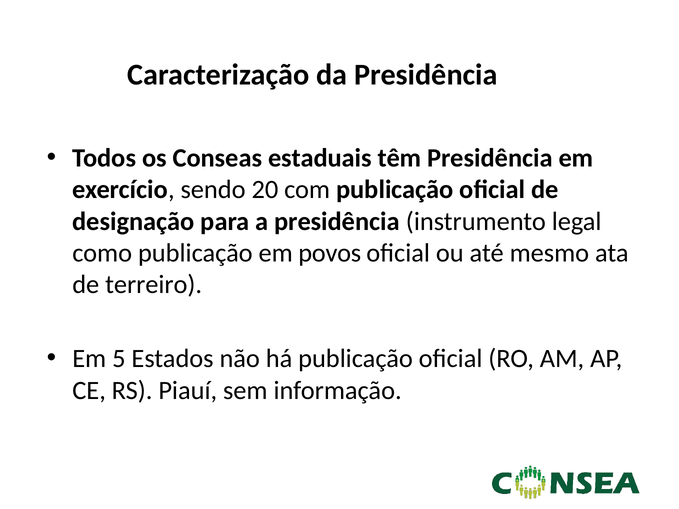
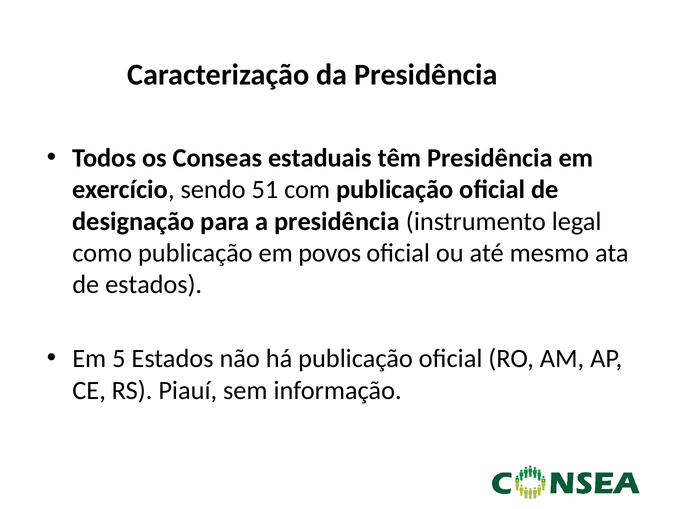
20: 20 -> 51
de terreiro: terreiro -> estados
